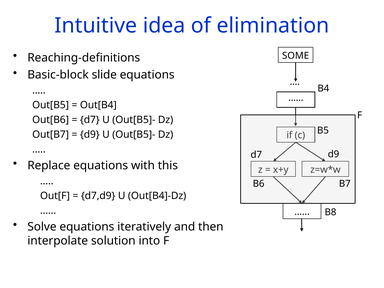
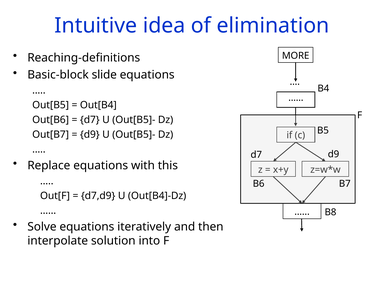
SOME: SOME -> MORE
